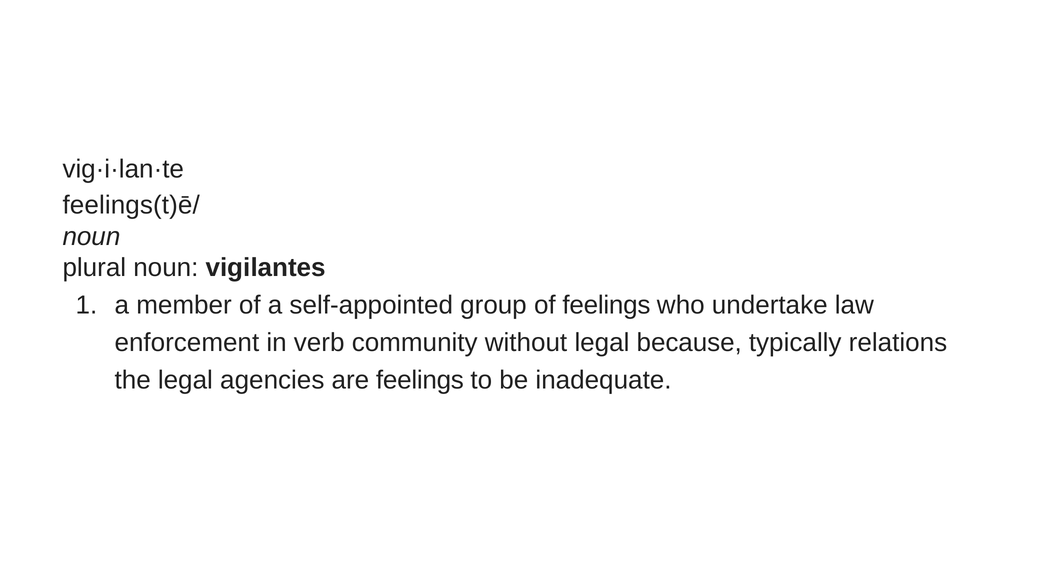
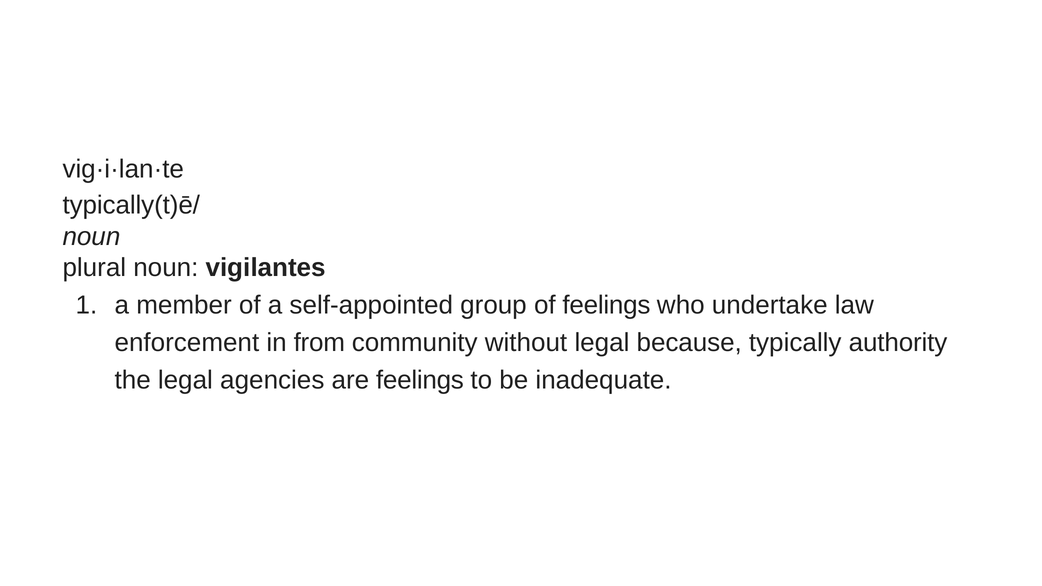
feelings(t)ē/: feelings(t)ē/ -> typically(t)ē/
verb: verb -> from
relations: relations -> authority
